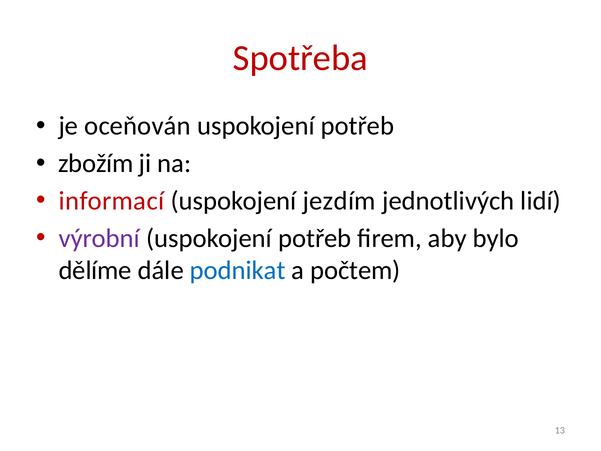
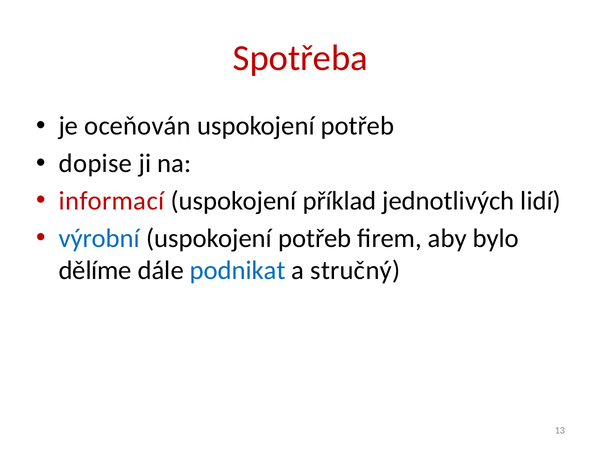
zbožím: zbožím -> dopise
jezdím: jezdím -> příklad
výrobní colour: purple -> blue
počtem: počtem -> stručný
